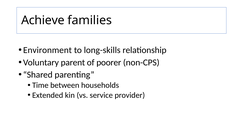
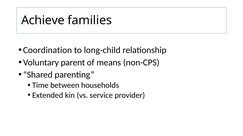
Environment: Environment -> Coordination
long-skills: long-skills -> long-child
poorer: poorer -> means
